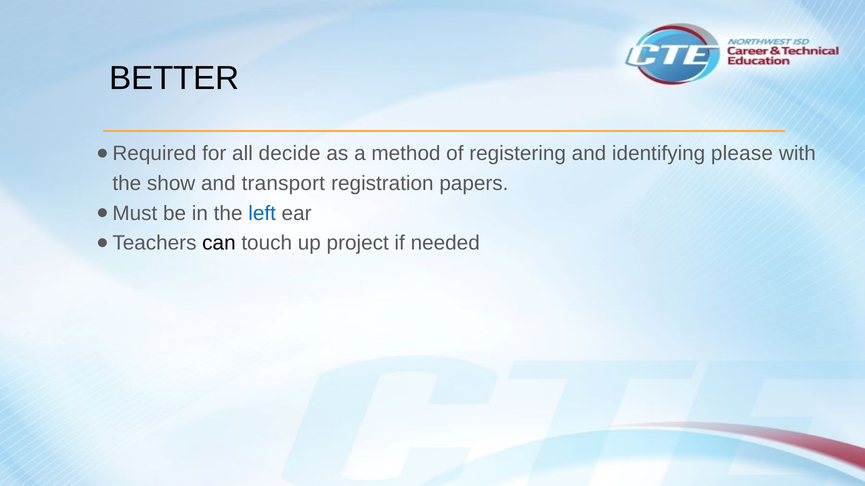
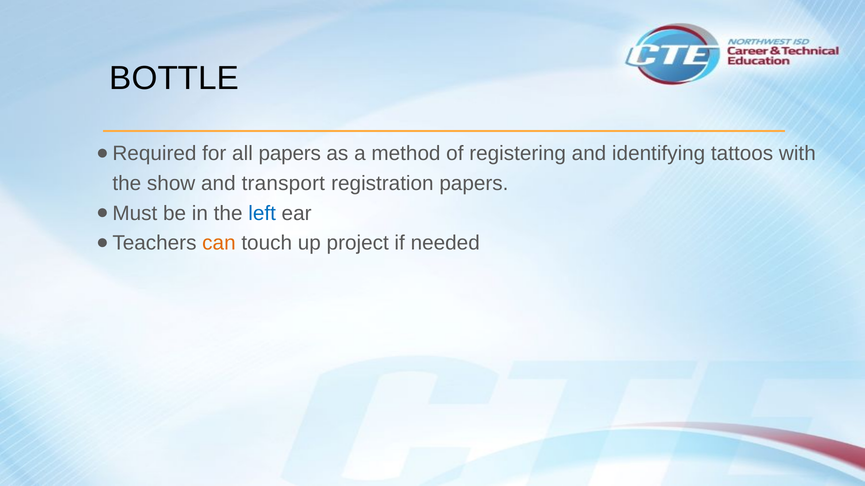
BETTER: BETTER -> BOTTLE
all decide: decide -> papers
please: please -> tattoos
can colour: black -> orange
